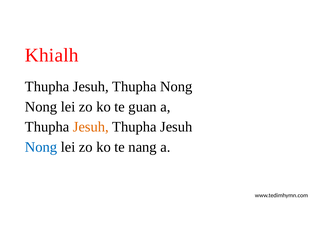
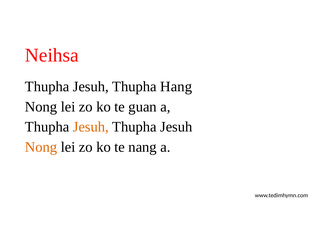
Khialh: Khialh -> Neihsa
Thupha Nong: Nong -> Hang
Nong at (41, 147) colour: blue -> orange
